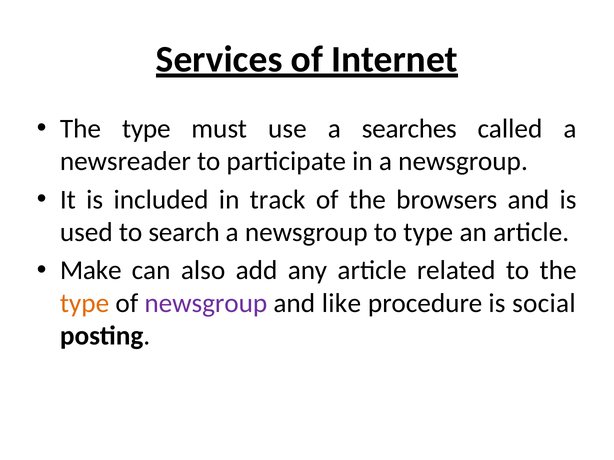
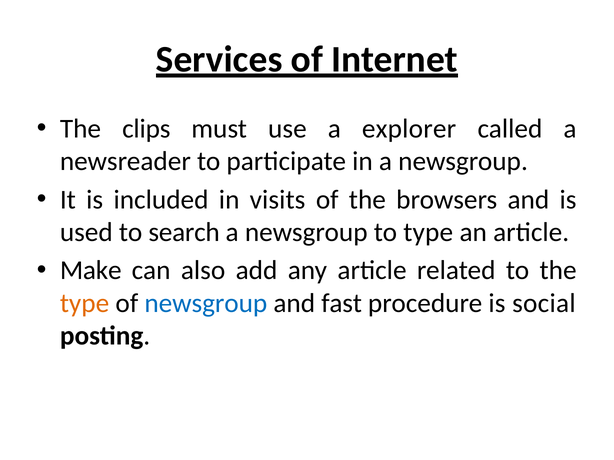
type at (146, 129): type -> clips
searches: searches -> explorer
track: track -> visits
newsgroup at (206, 304) colour: purple -> blue
like: like -> fast
